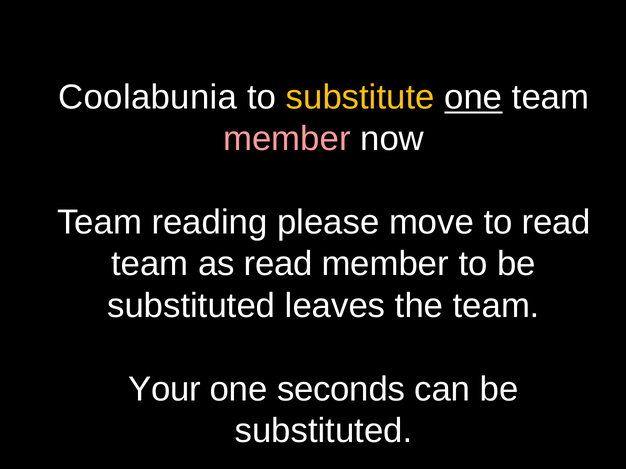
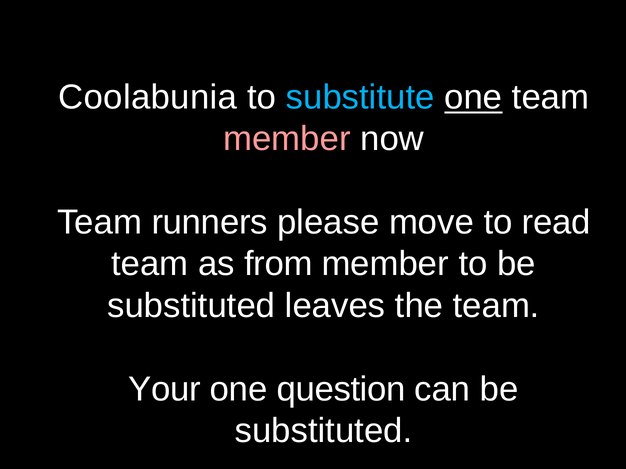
substitute colour: yellow -> light blue
reading: reading -> runners
as read: read -> from
seconds: seconds -> question
